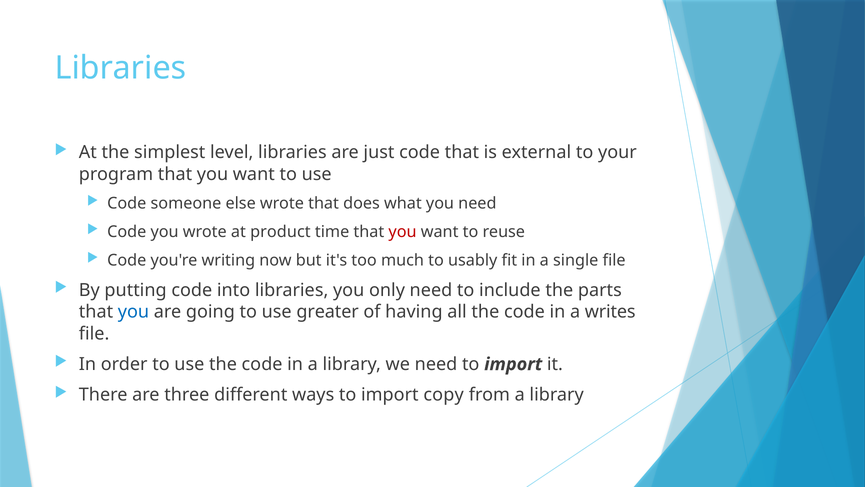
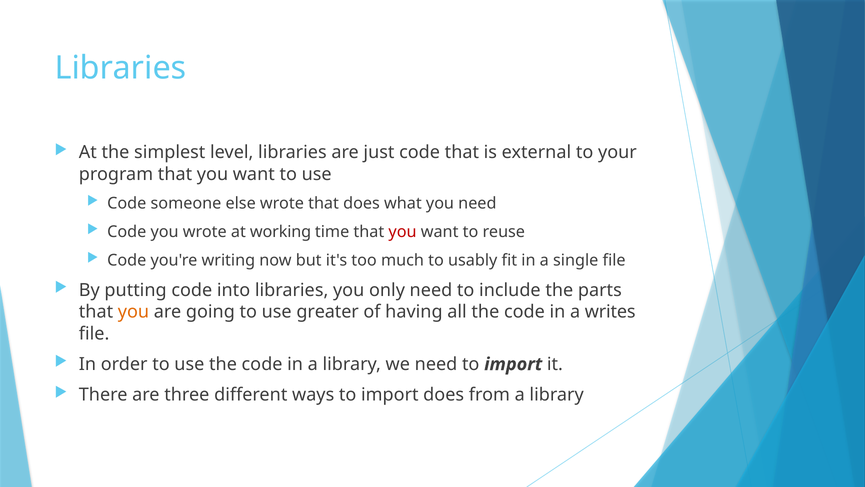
product: product -> working
you at (133, 312) colour: blue -> orange
import copy: copy -> does
